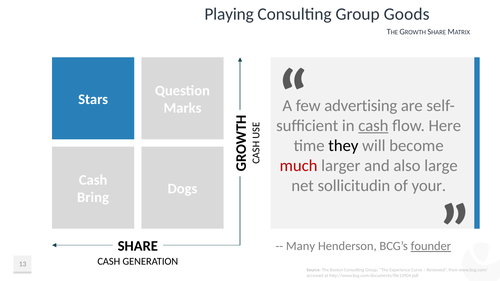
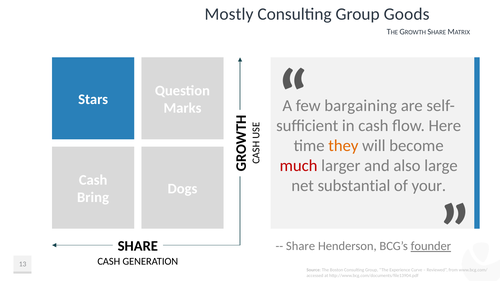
Playing: Playing -> Mostly
advertising: advertising -> bargaining
cash at (373, 126) underline: present -> none
they colour: black -> orange
sollicitudin: sollicitudin -> substantial
Many at (301, 246): Many -> Share
